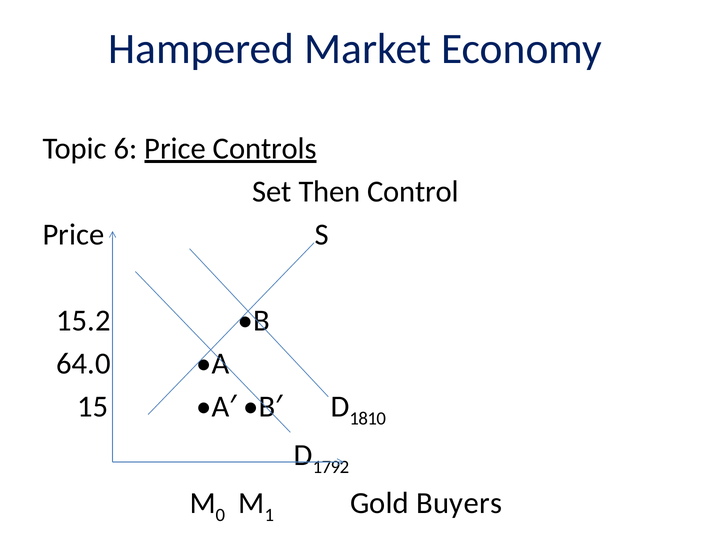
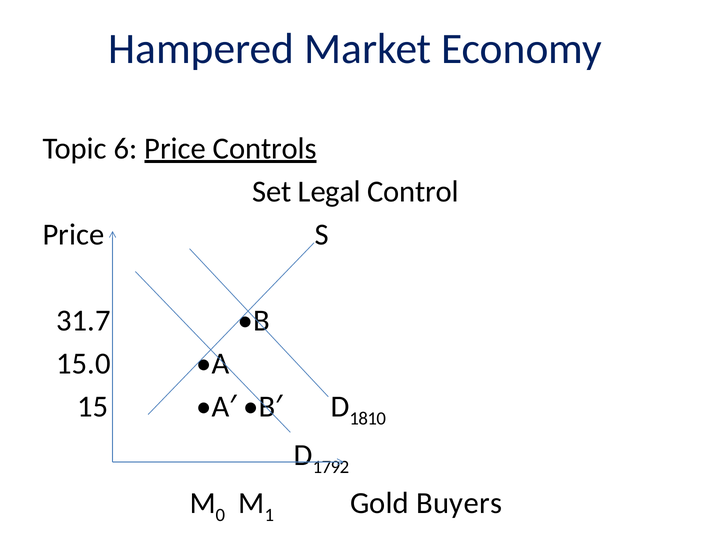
Then: Then -> Legal
15.2: 15.2 -> 31.7
64.0: 64.0 -> 15.0
